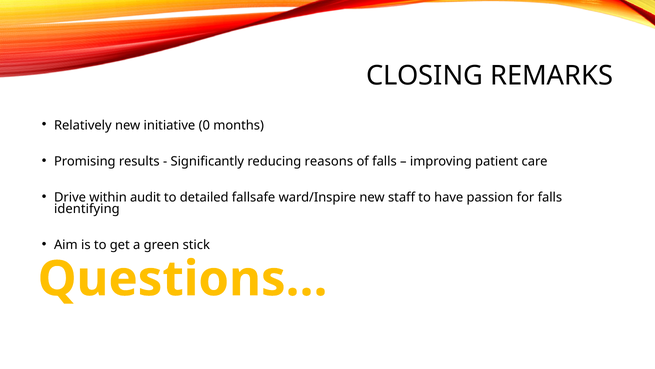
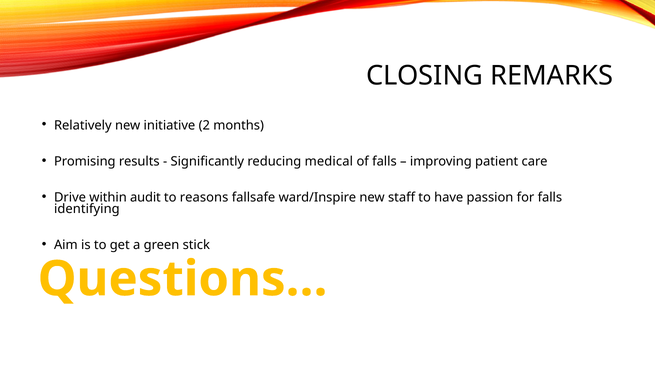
0: 0 -> 2
reasons: reasons -> medical
detailed: detailed -> reasons
